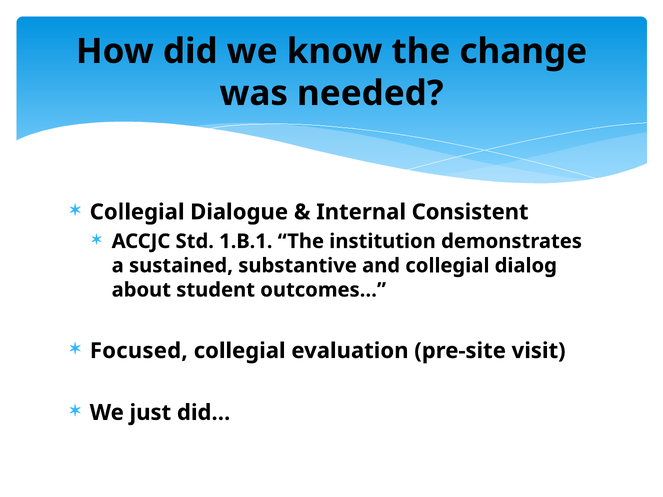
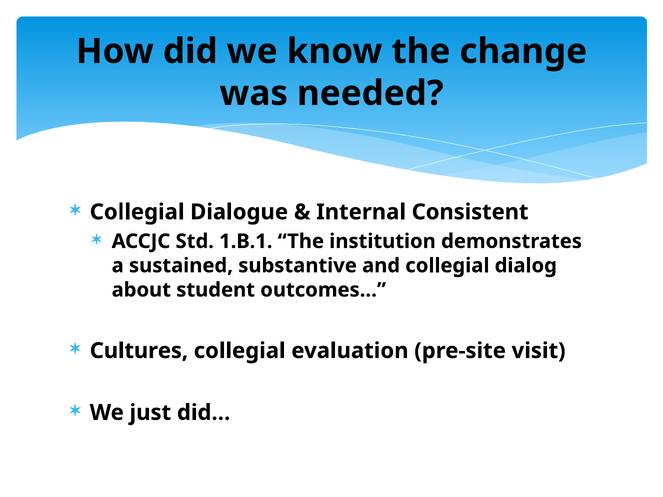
Focused: Focused -> Cultures
